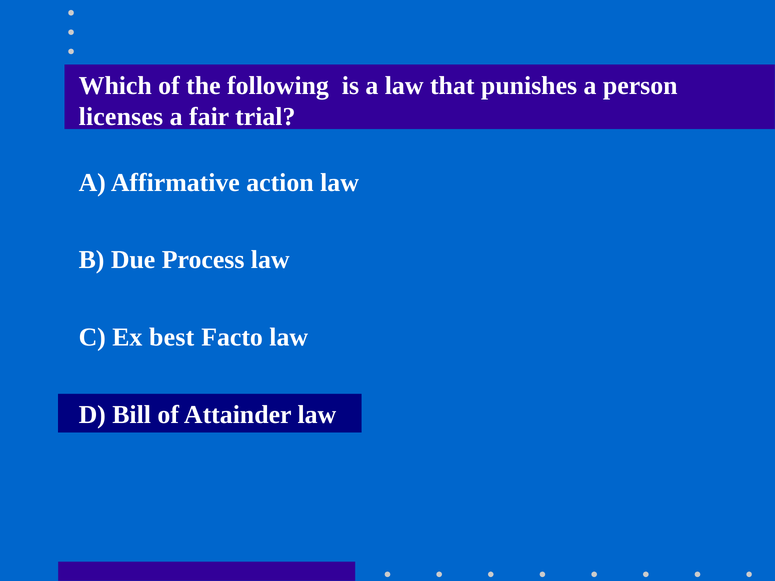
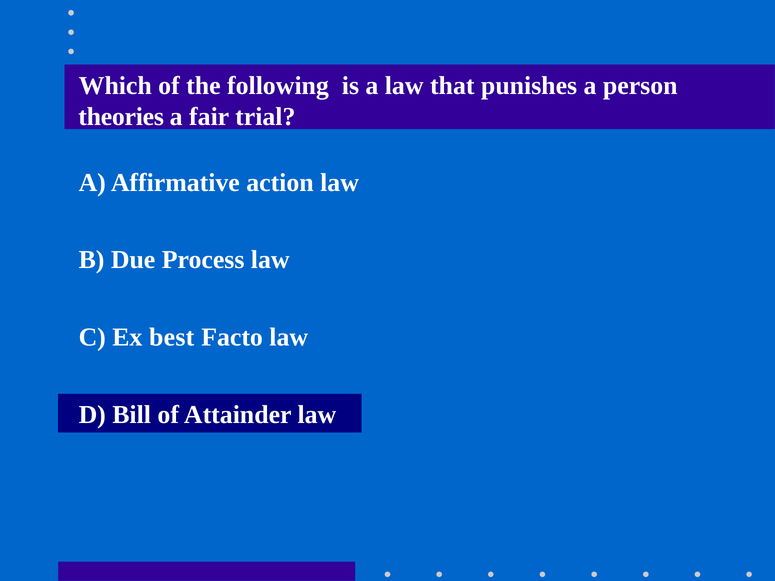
licenses: licenses -> theories
